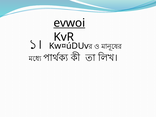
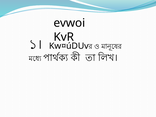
evwoi underline: present -> none
